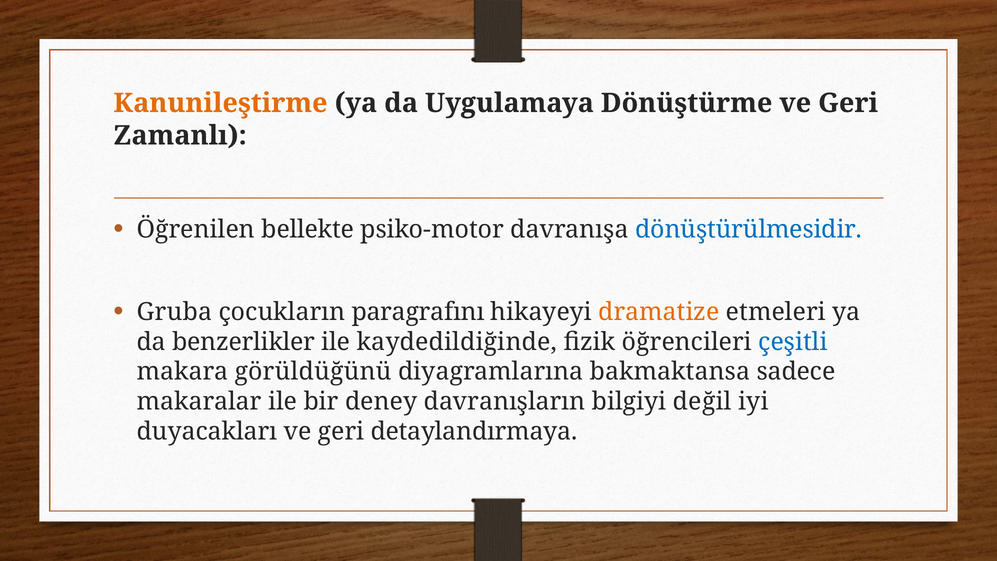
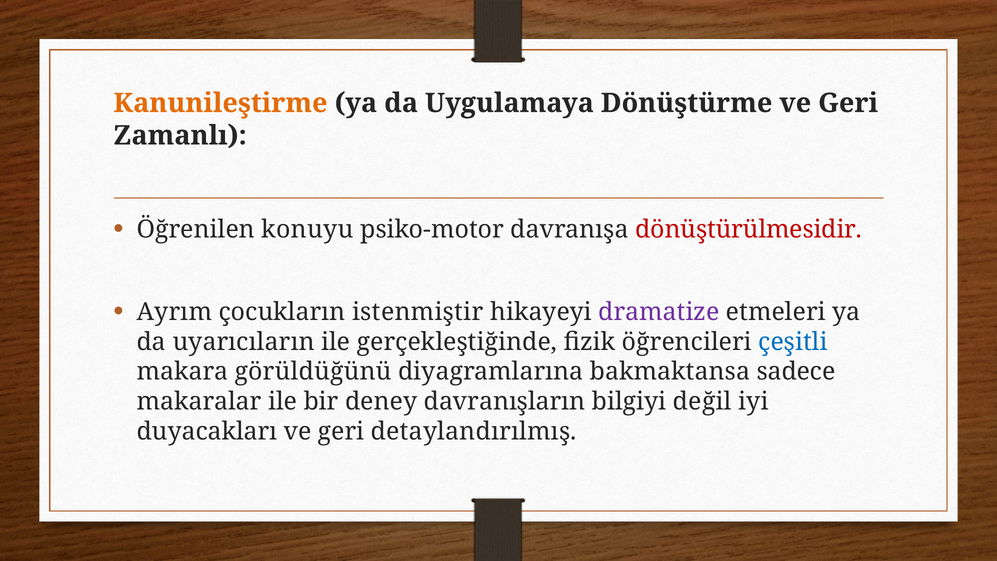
bellekte: bellekte -> konuyu
dönüştürülmesidir colour: blue -> red
Gruba: Gruba -> Ayrım
paragrafını: paragrafını -> istenmiştir
dramatize colour: orange -> purple
benzerlikler: benzerlikler -> uyarıcıların
kaydedildiğinde: kaydedildiğinde -> gerçekleştiğinde
detaylandırmaya: detaylandırmaya -> detaylandırılmış
